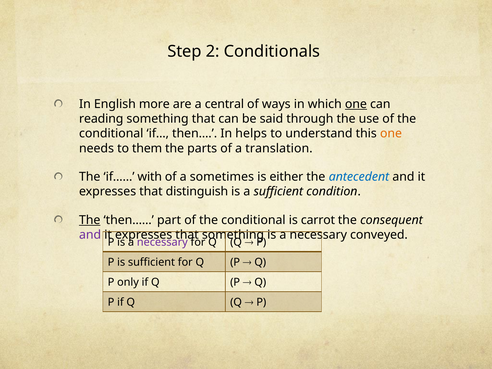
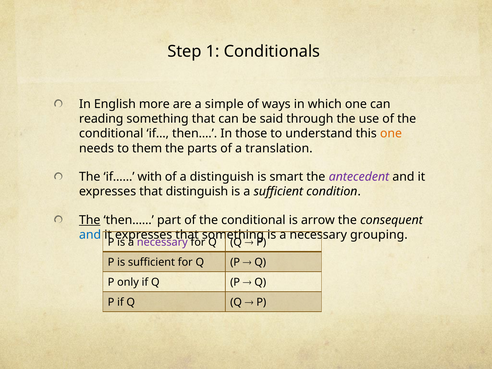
2: 2 -> 1
central: central -> simple
one at (356, 104) underline: present -> none
helps: helps -> those
a sometimes: sometimes -> distinguish
either: either -> smart
antecedent colour: blue -> purple
carrot: carrot -> arrow
and at (90, 235) colour: purple -> blue
conveyed: conveyed -> grouping
